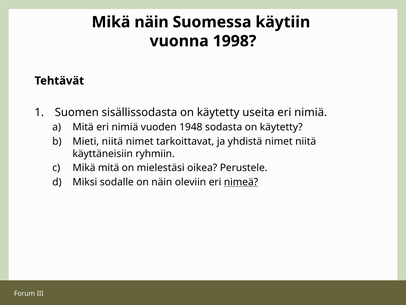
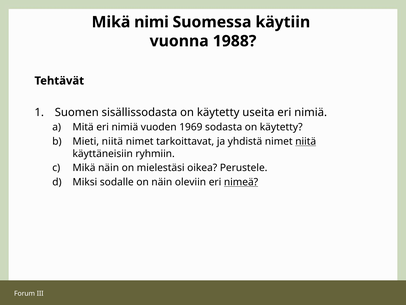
Mikä näin: näin -> nimi
1998: 1998 -> 1988
1948: 1948 -> 1969
niitä at (306, 141) underline: none -> present
Mikä mitä: mitä -> näin
